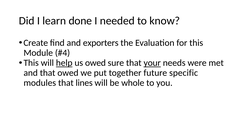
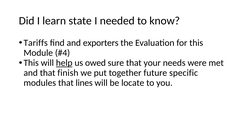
done: done -> state
Create: Create -> Tariffs
your underline: present -> none
that owed: owed -> finish
whole: whole -> locate
